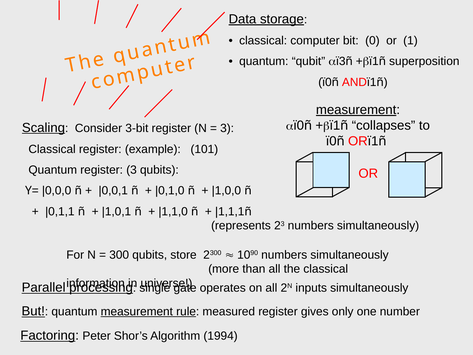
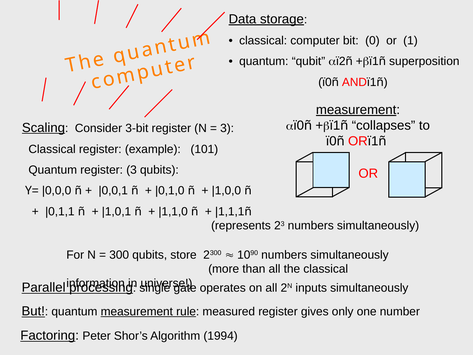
3 at (342, 61): 3 -> 2
